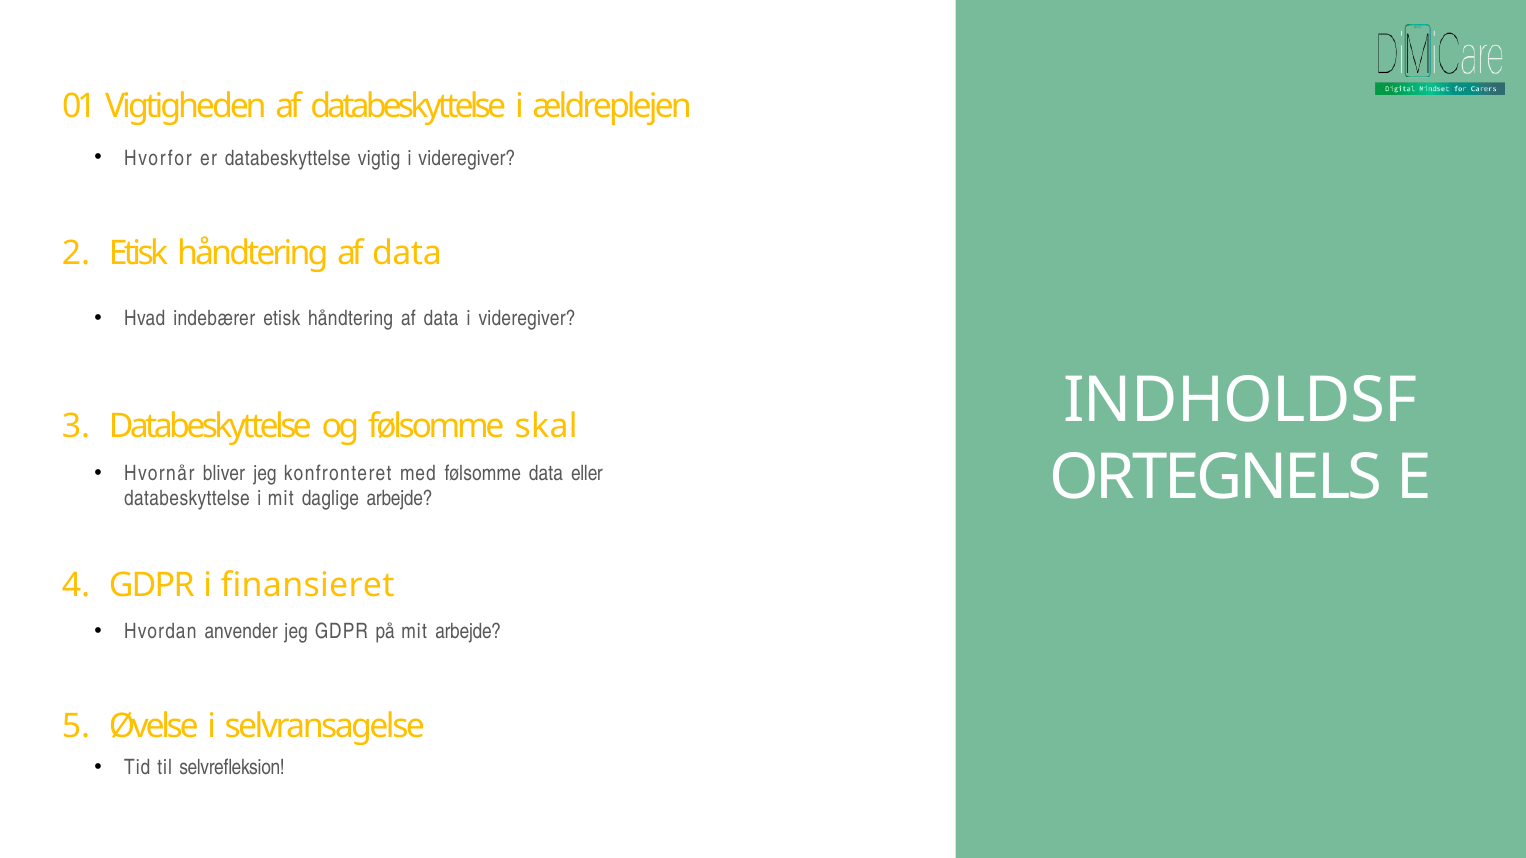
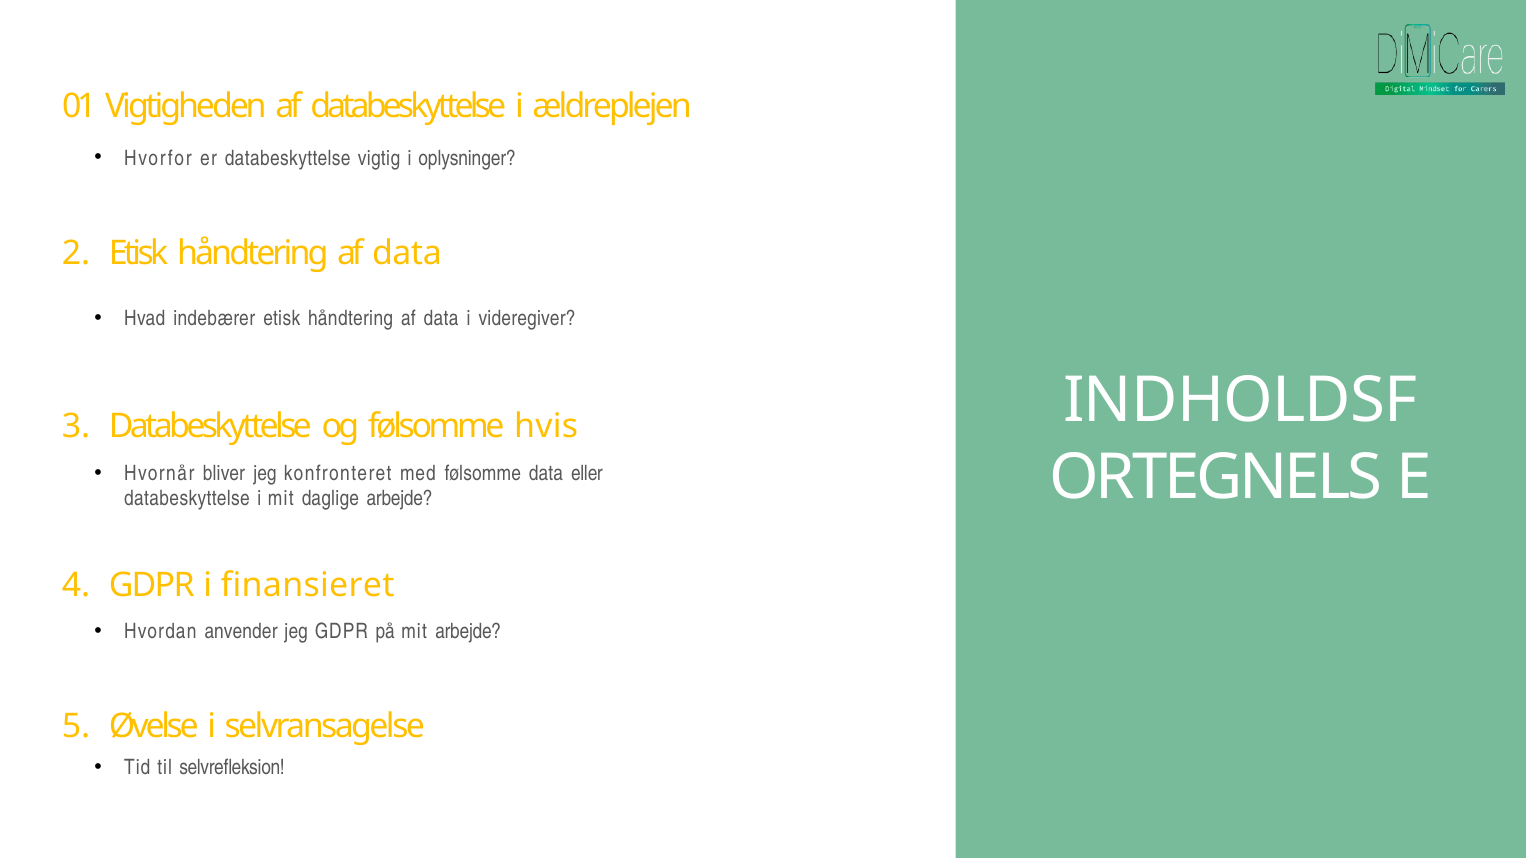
vigtig i videregiver: videregiver -> oplysninger
skal: skal -> hvis
